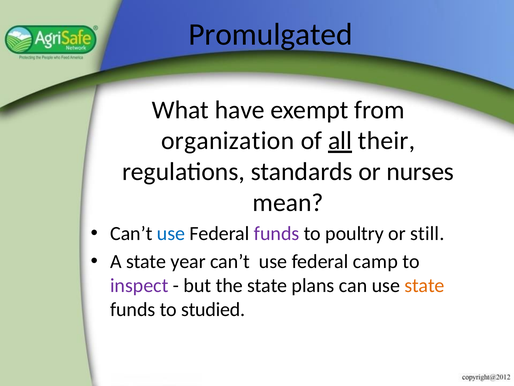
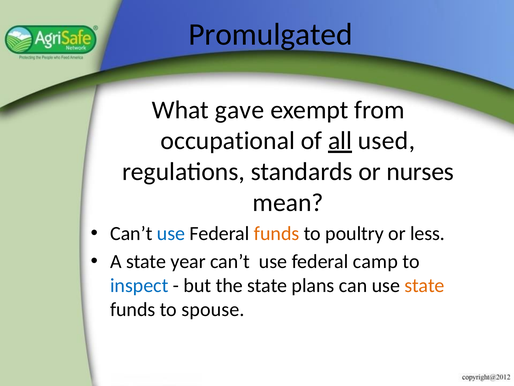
have: have -> gave
organization: organization -> occupational
their: their -> used
funds at (277, 233) colour: purple -> orange
still: still -> less
inspect colour: purple -> blue
studied: studied -> spouse
